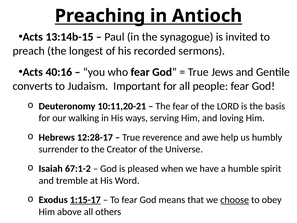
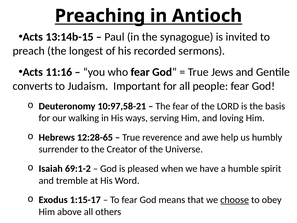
40:16: 40:16 -> 11:16
10:11,20-21: 10:11,20-21 -> 10:97,58-21
12:28-17: 12:28-17 -> 12:28-65
67:1-2: 67:1-2 -> 69:1-2
1:15-17 underline: present -> none
